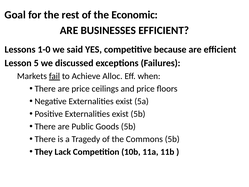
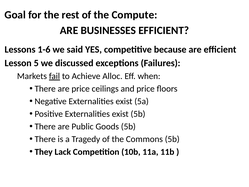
Economic: Economic -> Compute
1-0: 1-0 -> 1-6
